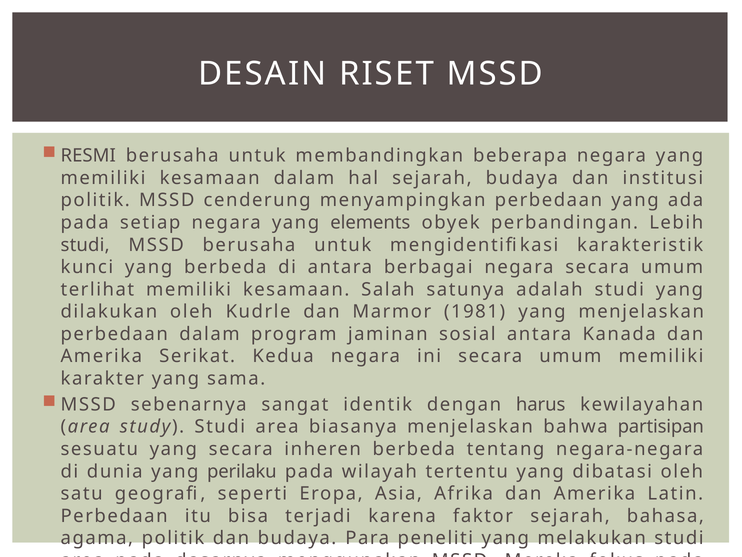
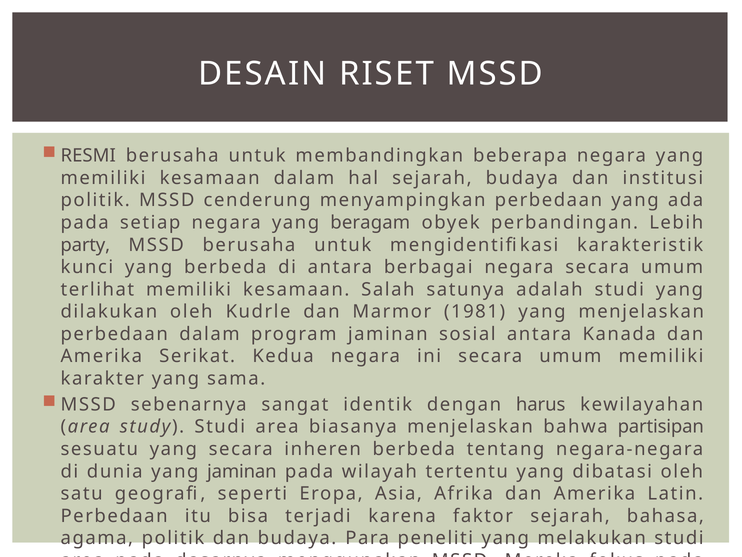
elements: elements -> beragam
studi at (85, 245): studi -> party
yang perilaku: perilaku -> jaminan
